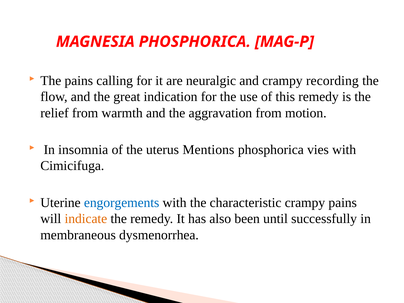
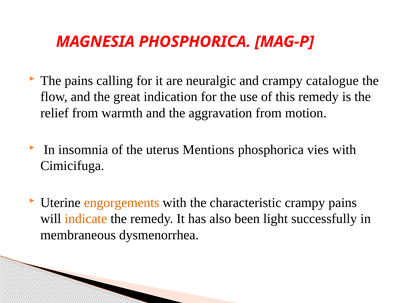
recording: recording -> catalogue
engorgements colour: blue -> orange
until: until -> light
